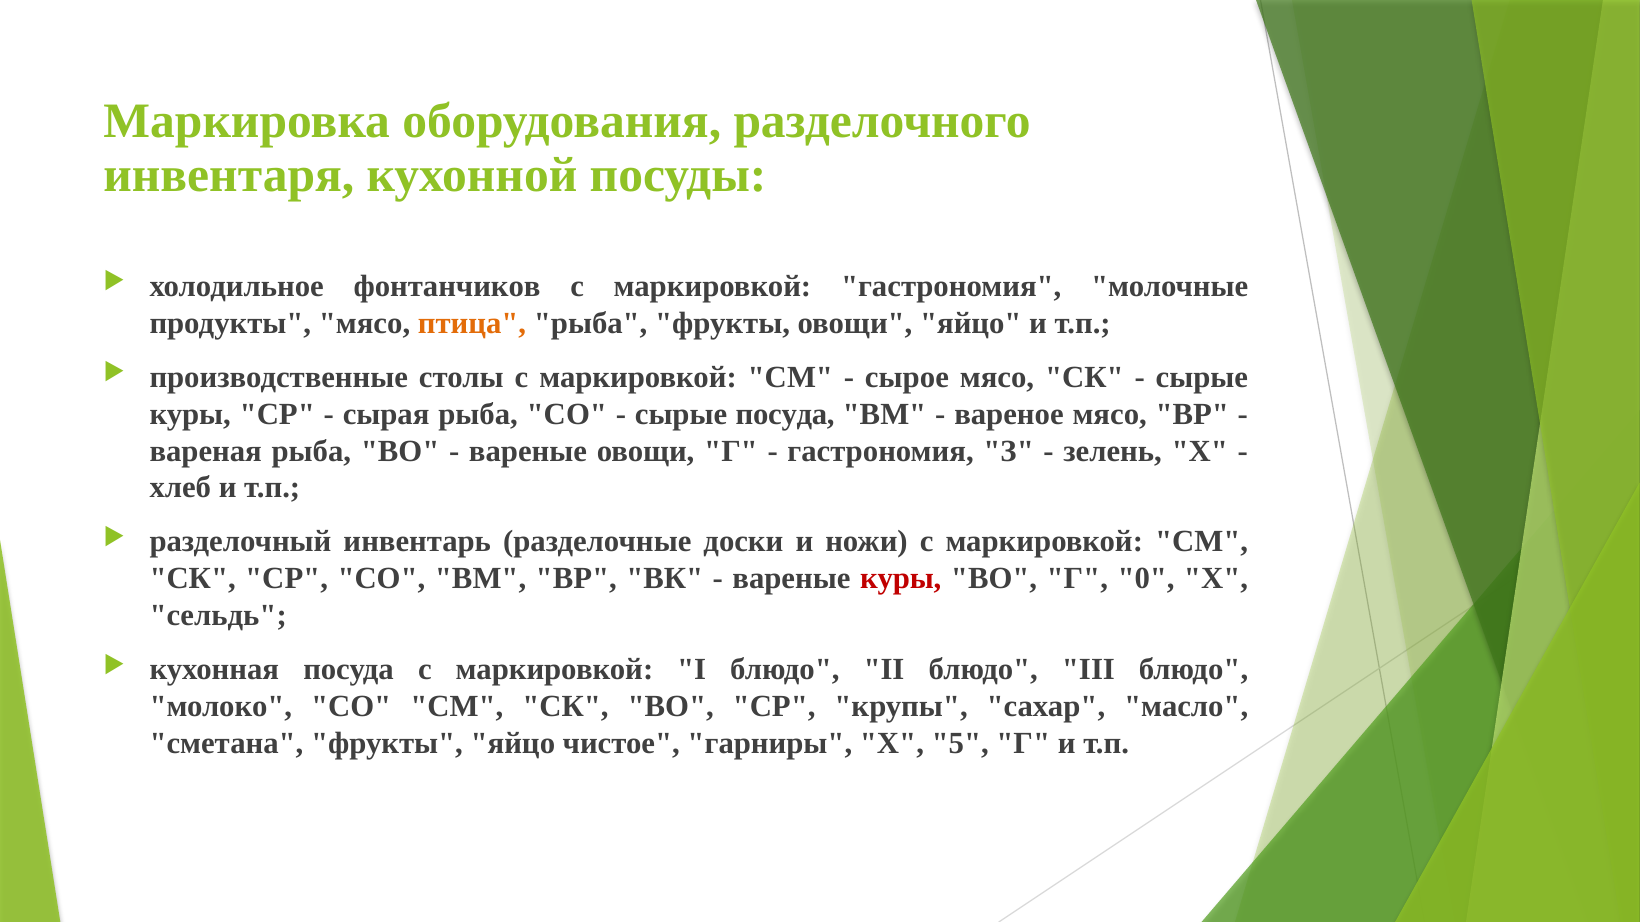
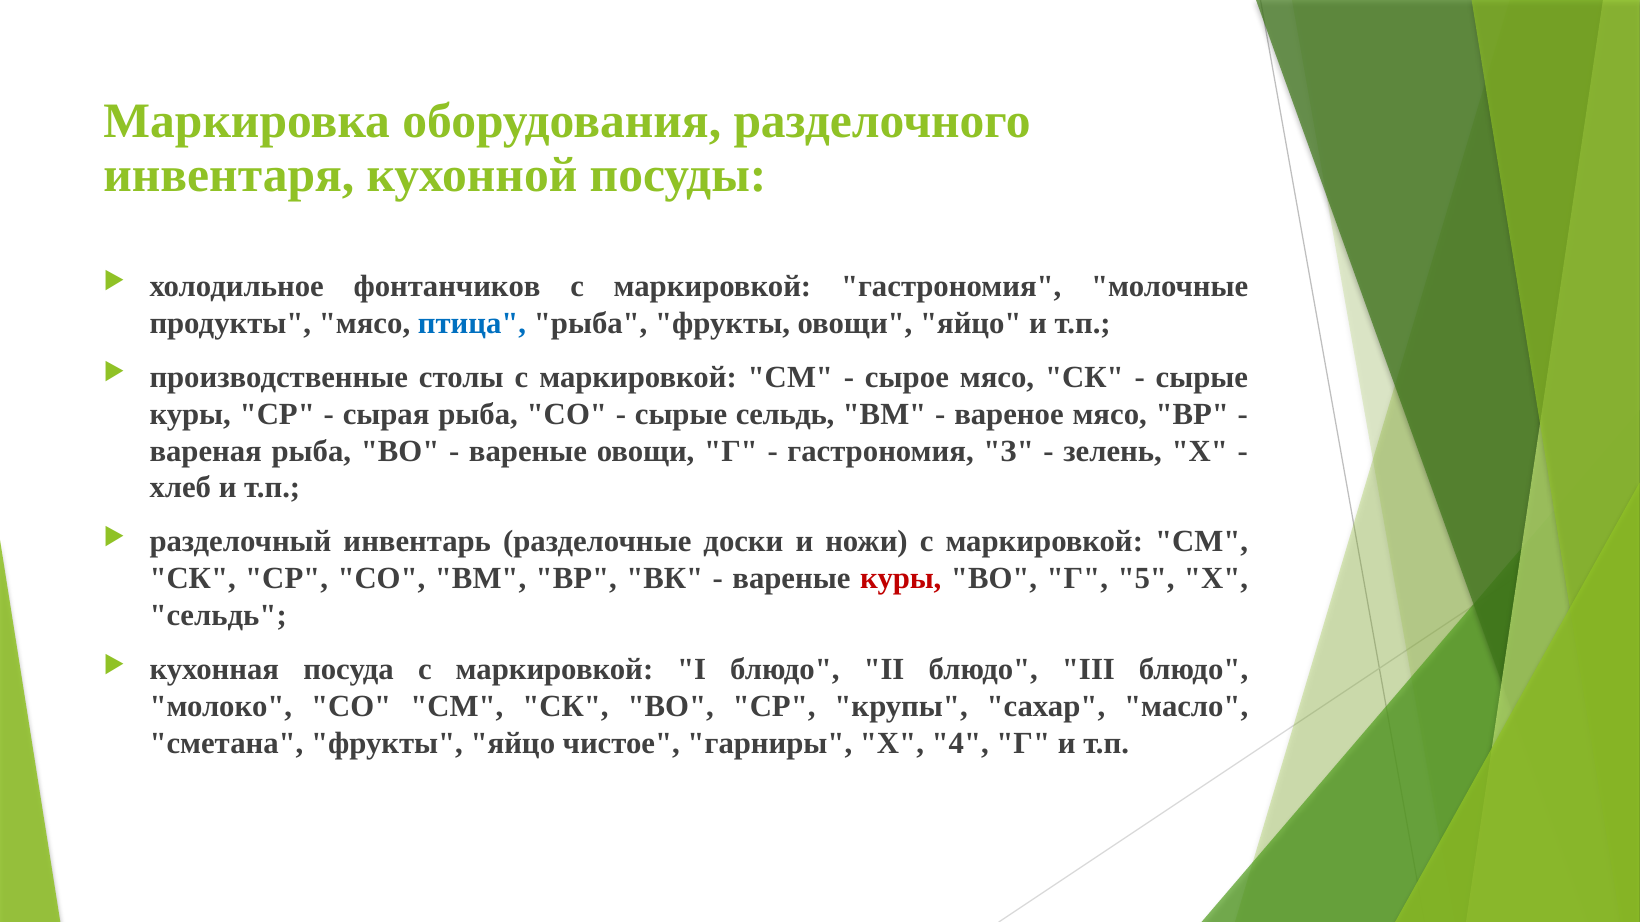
птица colour: orange -> blue
сырые посуда: посуда -> сельдь
0: 0 -> 5
5: 5 -> 4
